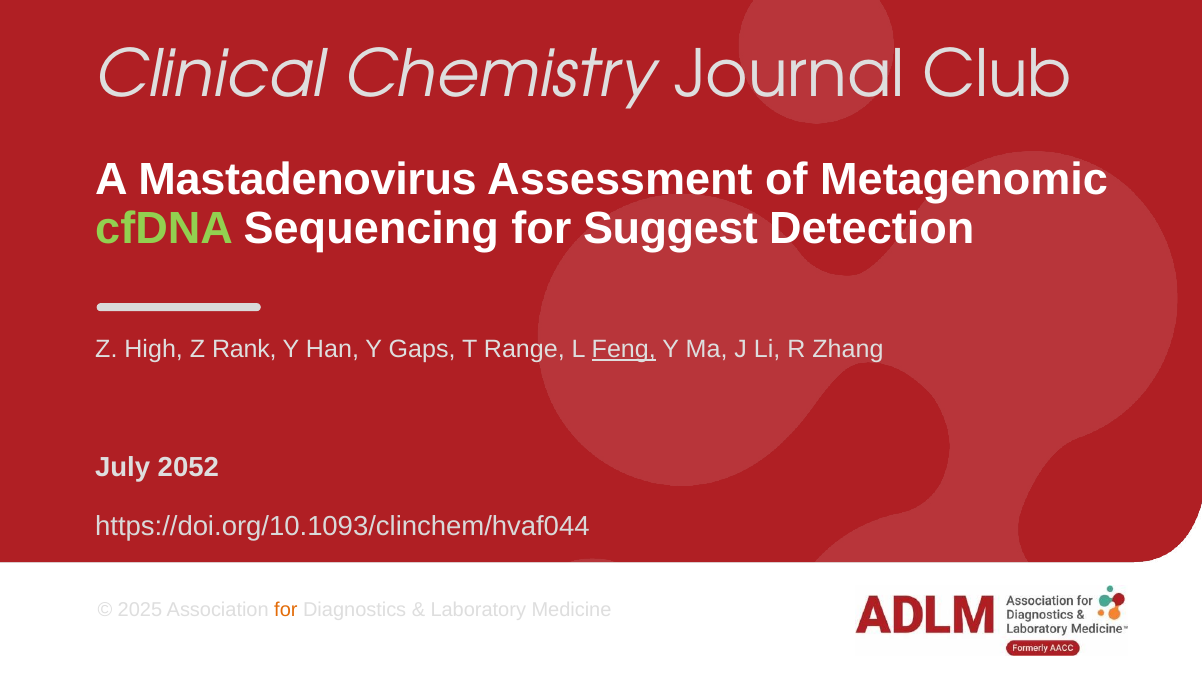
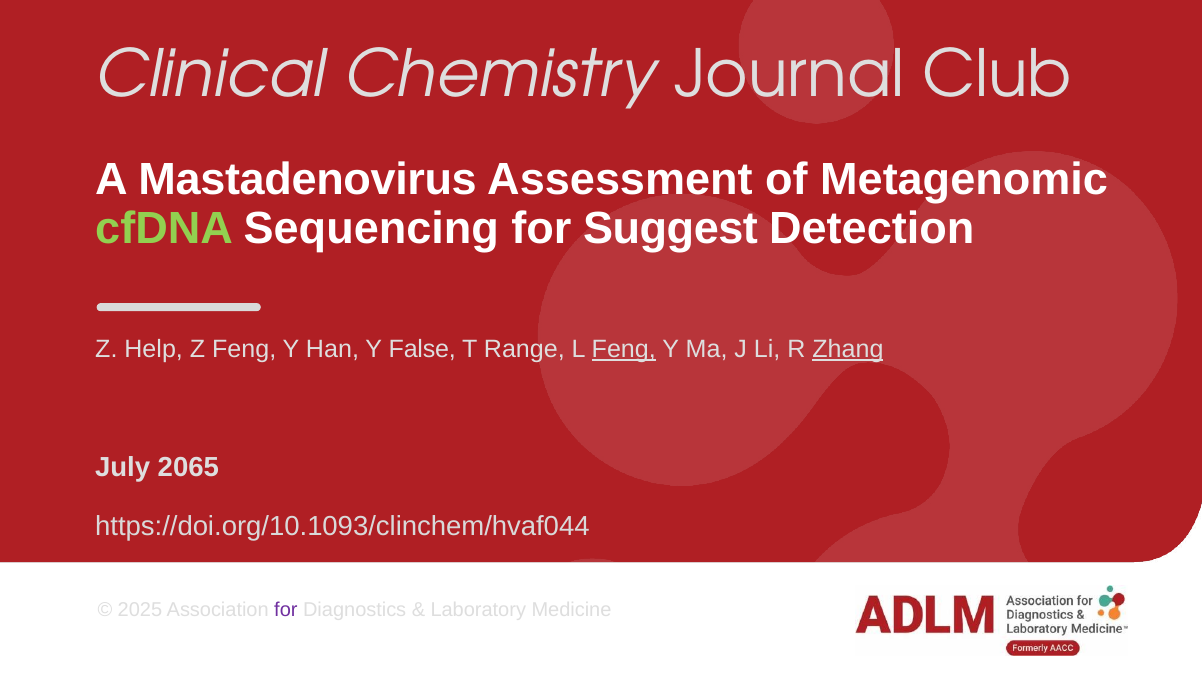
High: High -> Help
Z Rank: Rank -> Feng
Gaps: Gaps -> False
Zhang underline: none -> present
2052: 2052 -> 2065
for at (286, 610) colour: orange -> purple
